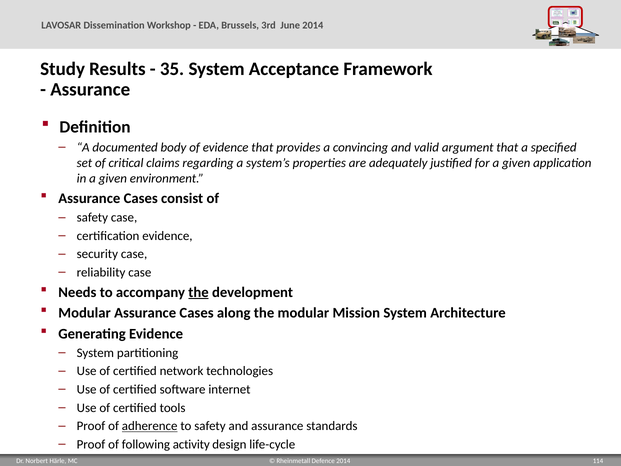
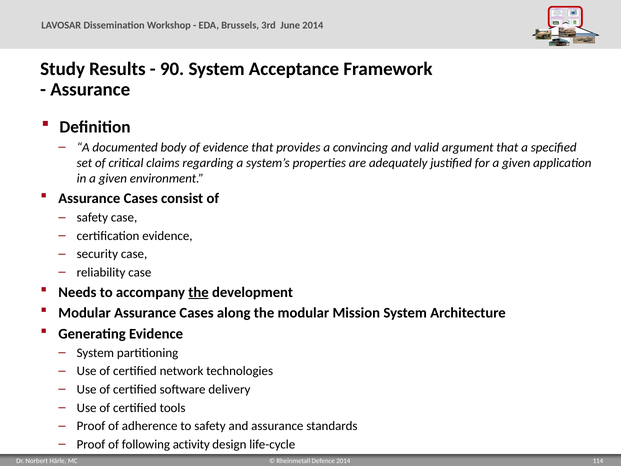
35: 35 -> 90
internet: internet -> delivery
adherence underline: present -> none
